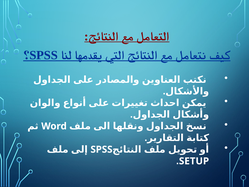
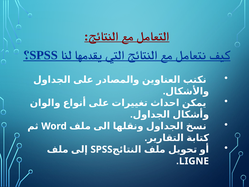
SETUP: SETUP -> LIGNE
